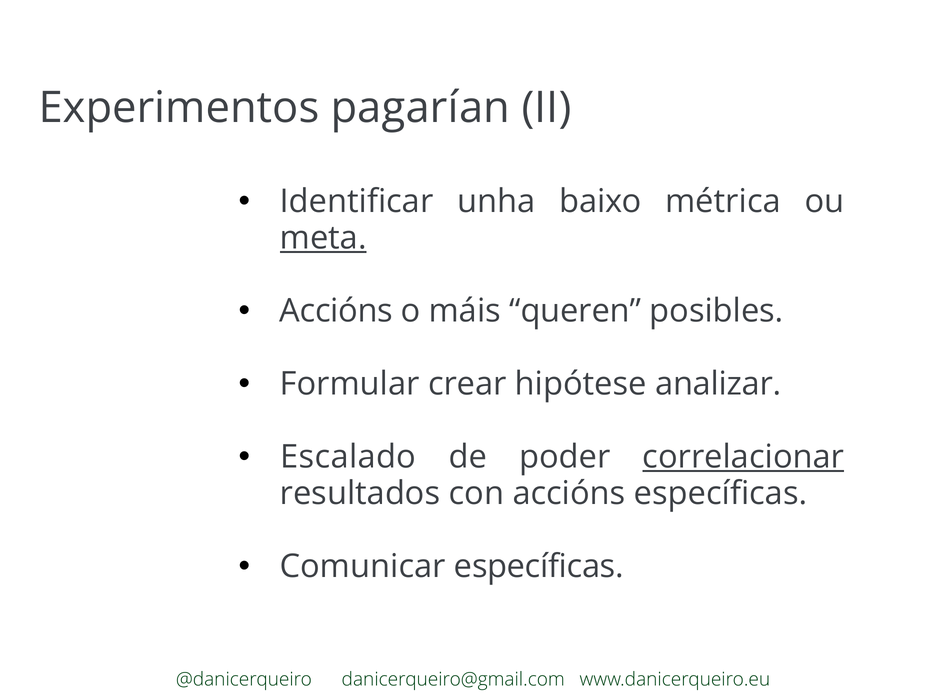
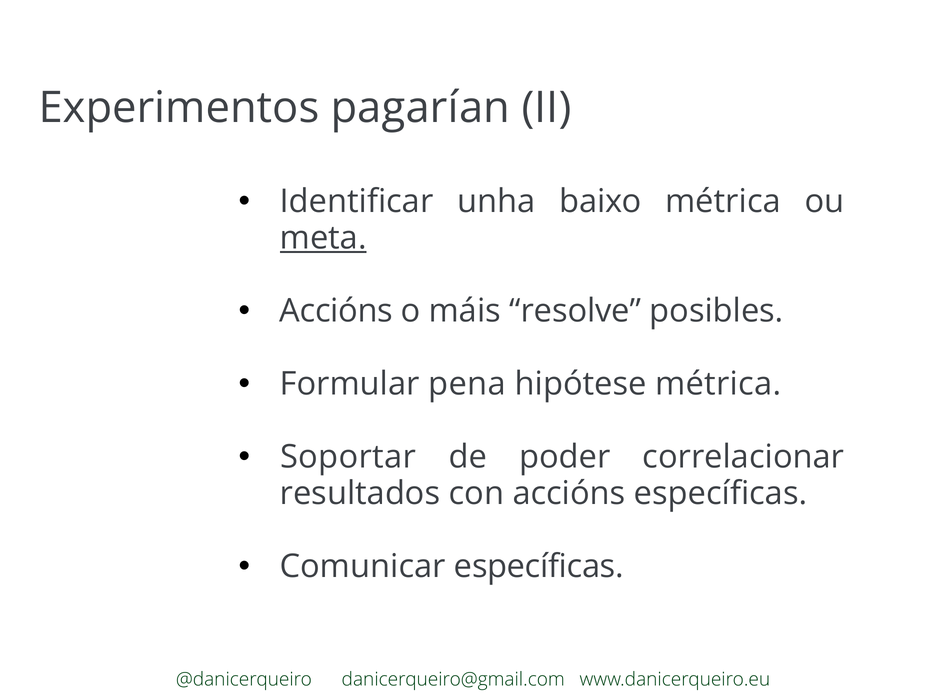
queren: queren -> resolve
crear: crear -> pena
hipótese analizar: analizar -> métrica
Escalado: Escalado -> Soportar
correlacionar underline: present -> none
